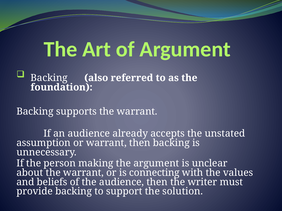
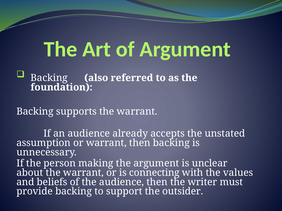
solution: solution -> outsider
